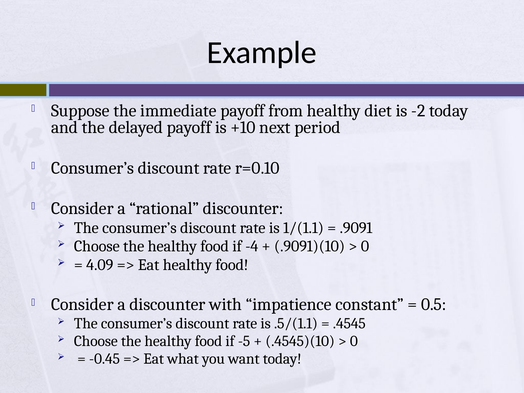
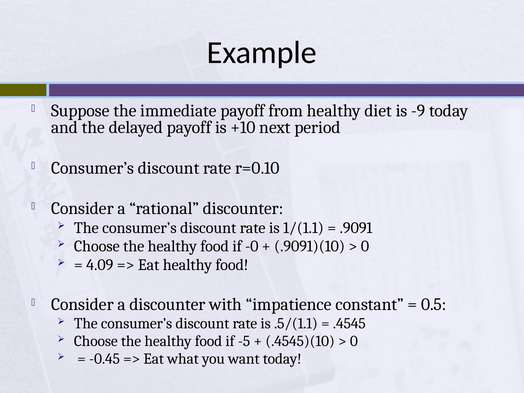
-2: -2 -> -9
-4: -4 -> -0
